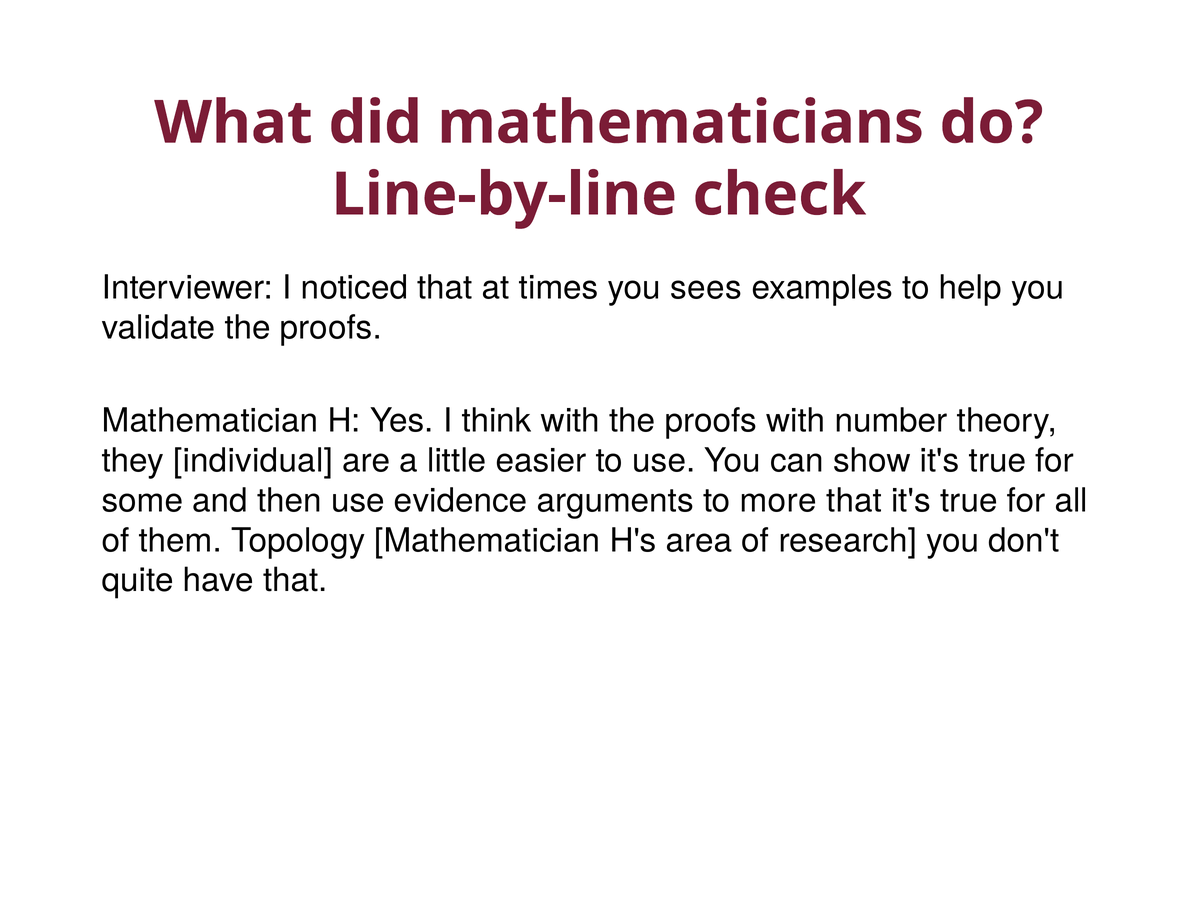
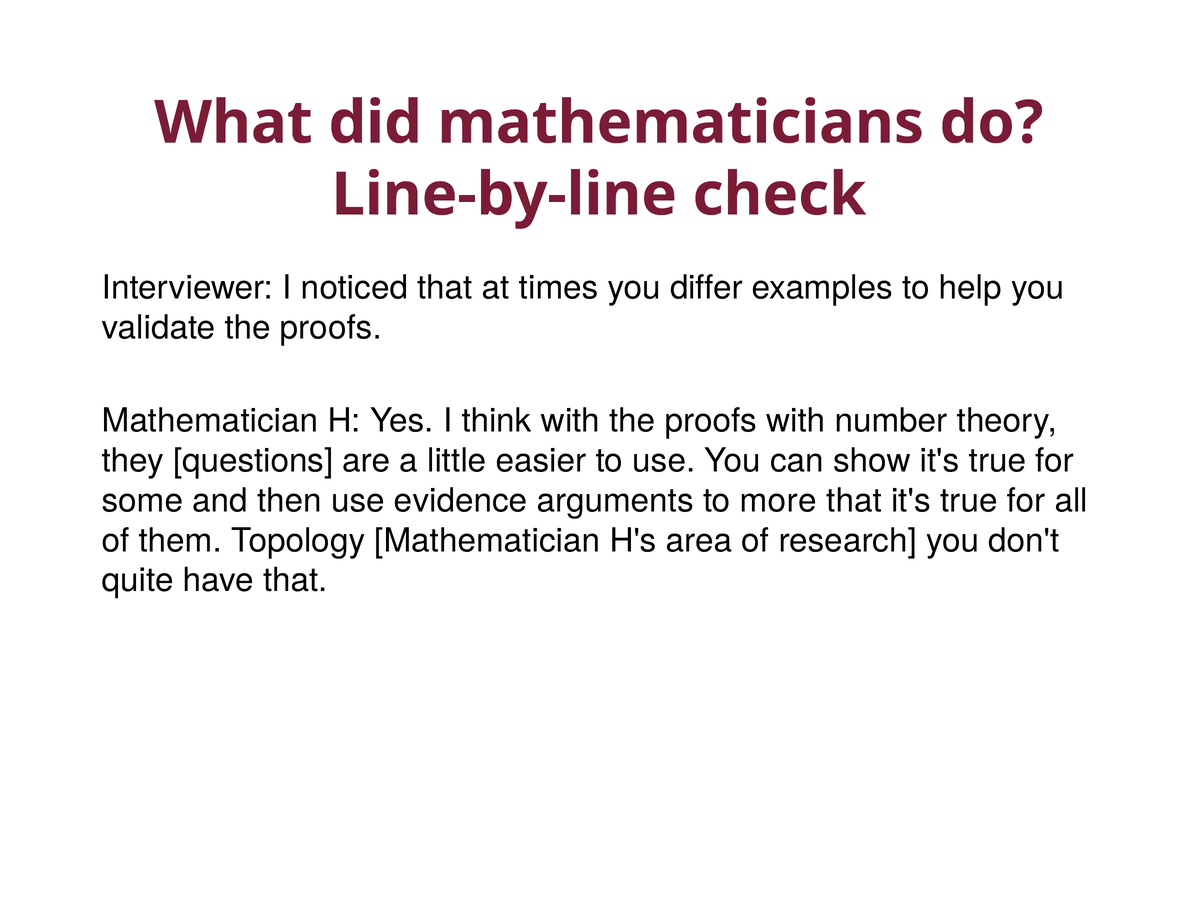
sees: sees -> differ
individual: individual -> questions
